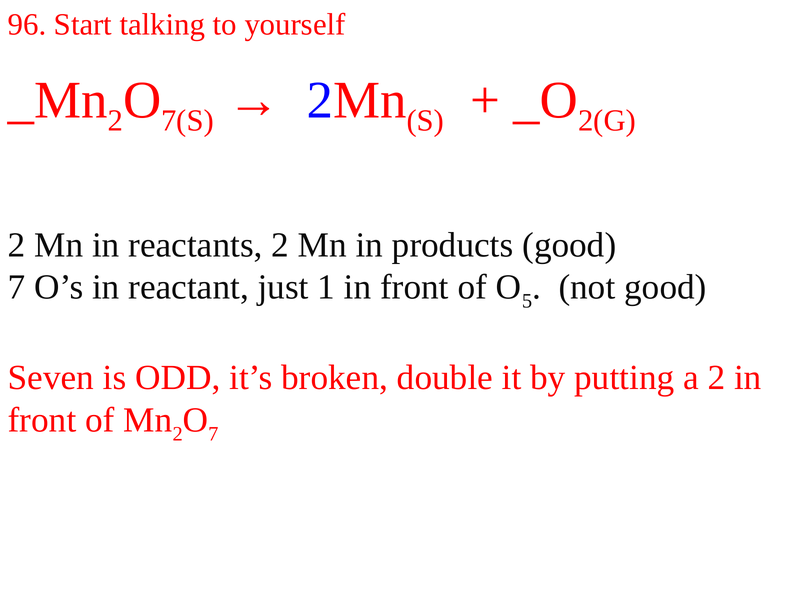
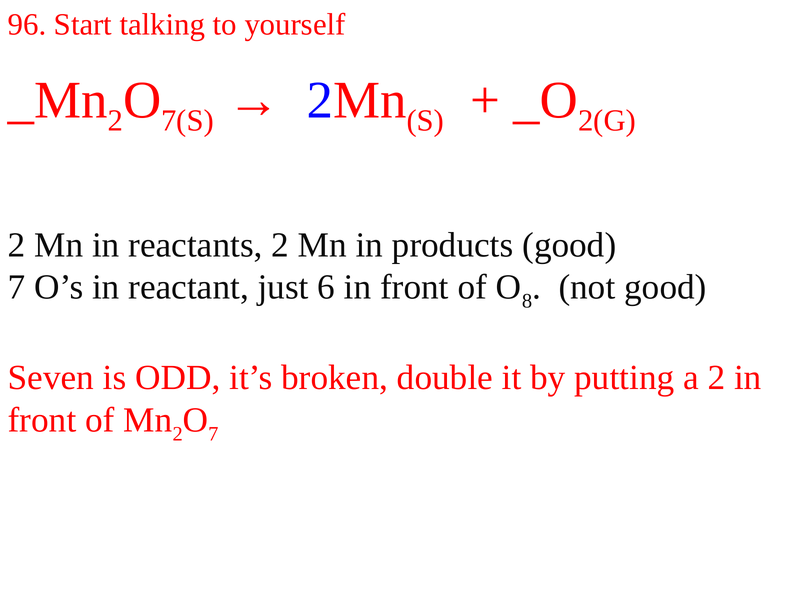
1: 1 -> 6
5: 5 -> 8
